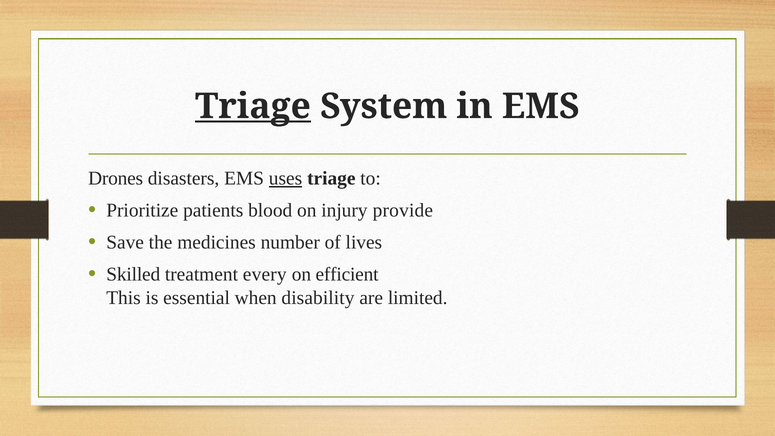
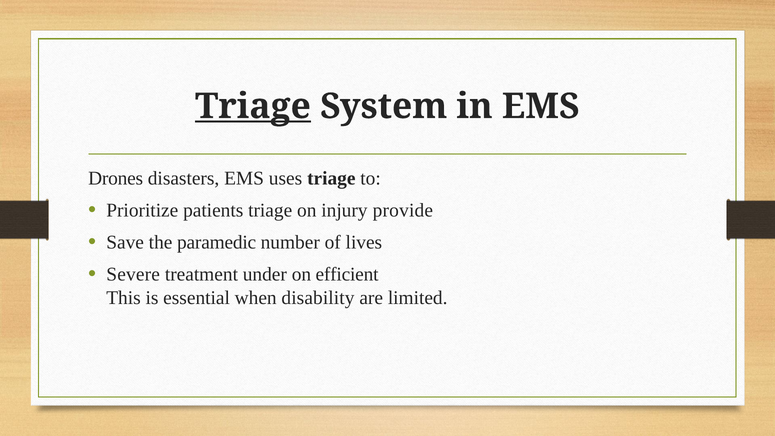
uses underline: present -> none
patients blood: blood -> triage
medicines: medicines -> paramedic
Skilled: Skilled -> Severe
every: every -> under
